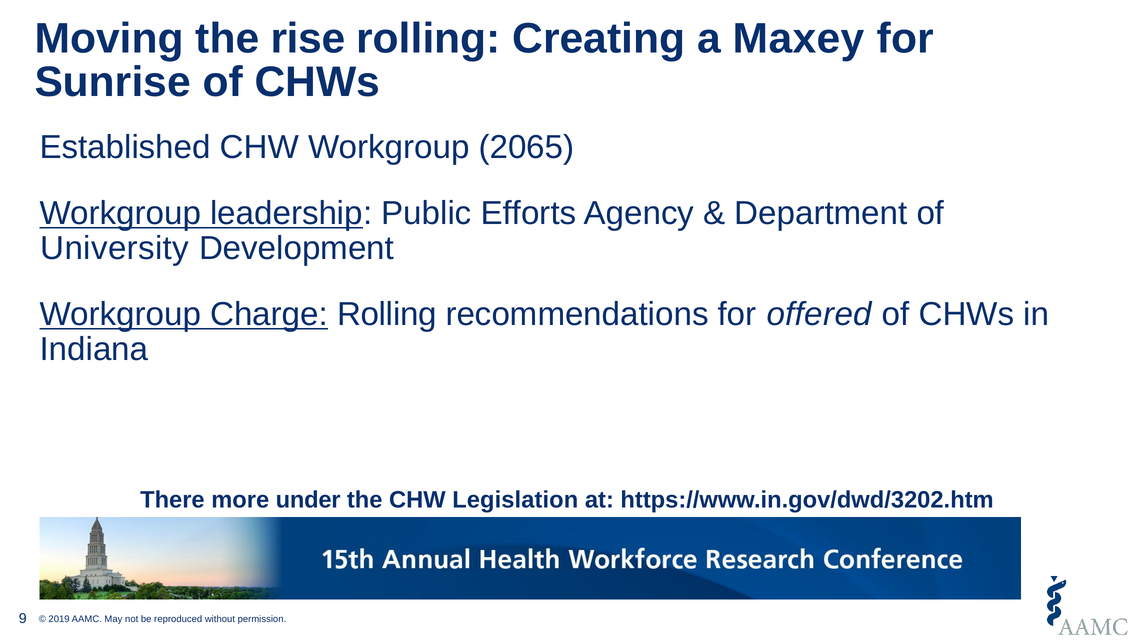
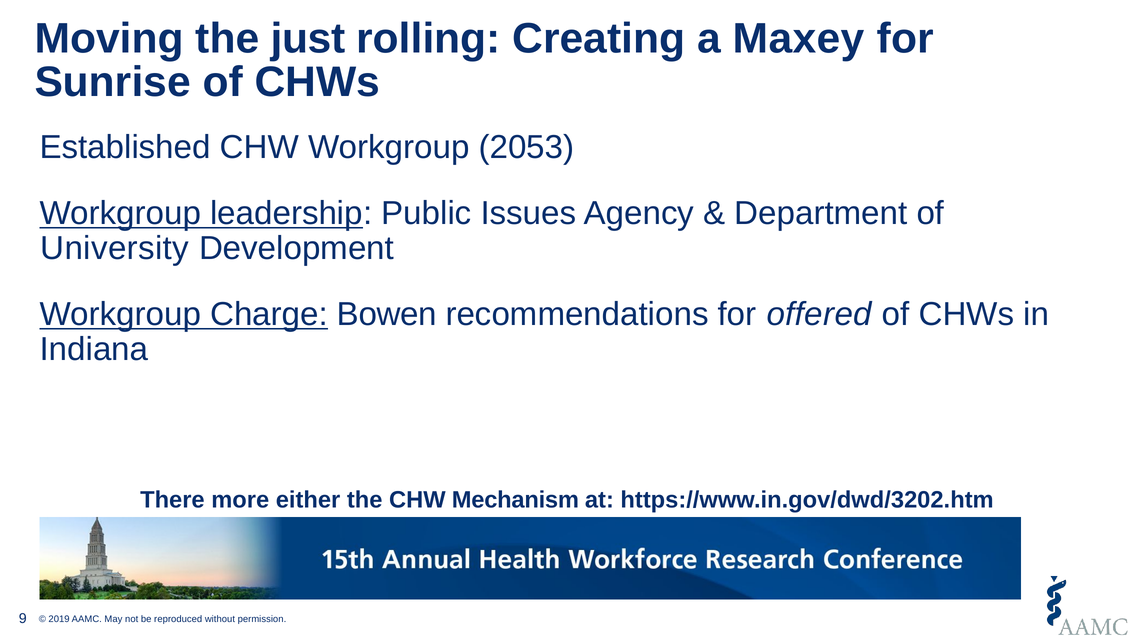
rise: rise -> just
2065: 2065 -> 2053
Efforts: Efforts -> Issues
Charge Rolling: Rolling -> Bowen
under: under -> either
Legislation: Legislation -> Mechanism
